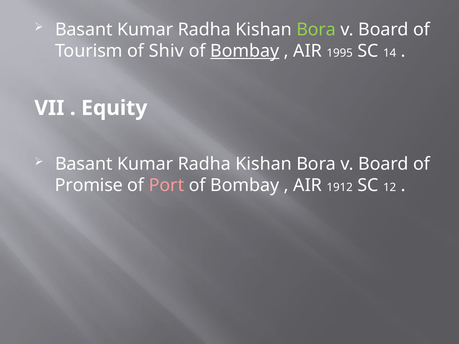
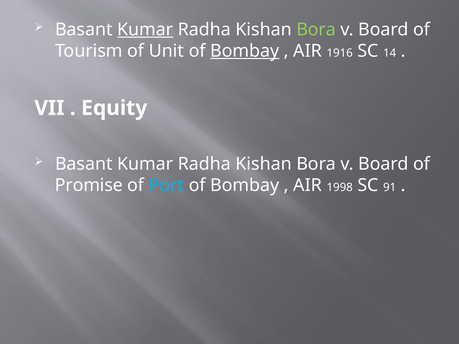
Kumar at (145, 29) underline: none -> present
Shiv: Shiv -> Unit
1995: 1995 -> 1916
Port colour: pink -> light blue
1912: 1912 -> 1998
12: 12 -> 91
